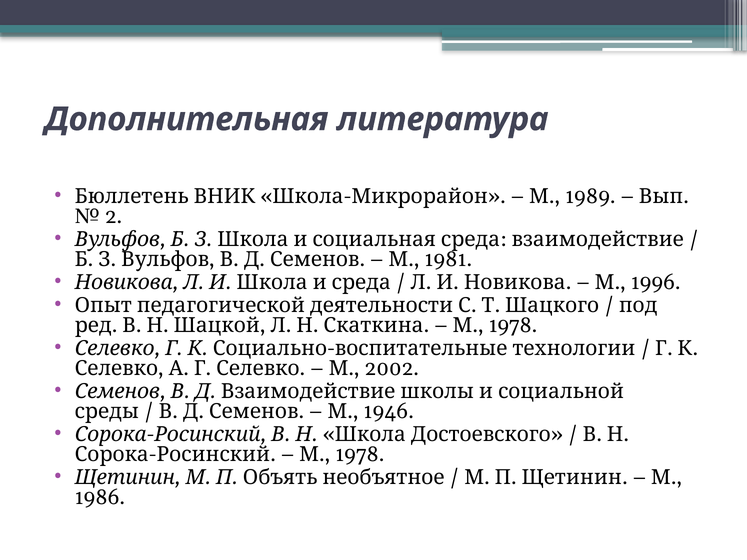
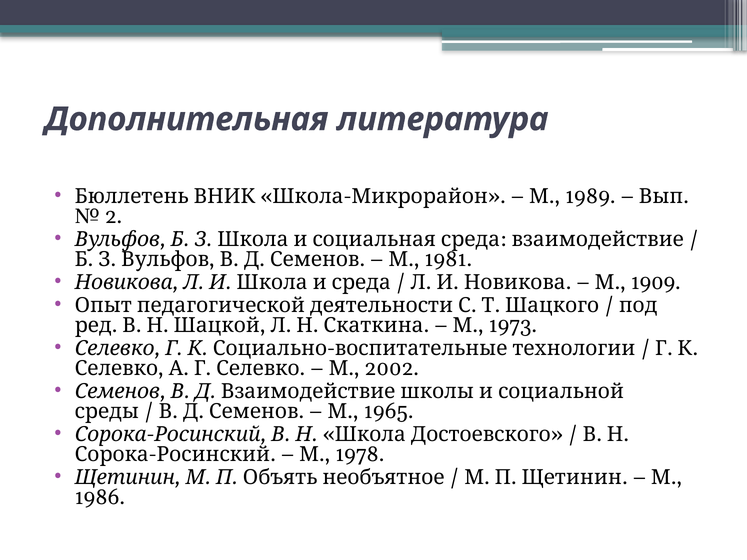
1996: 1996 -> 1909
1978 at (513, 326): 1978 -> 1973
1946: 1946 -> 1965
